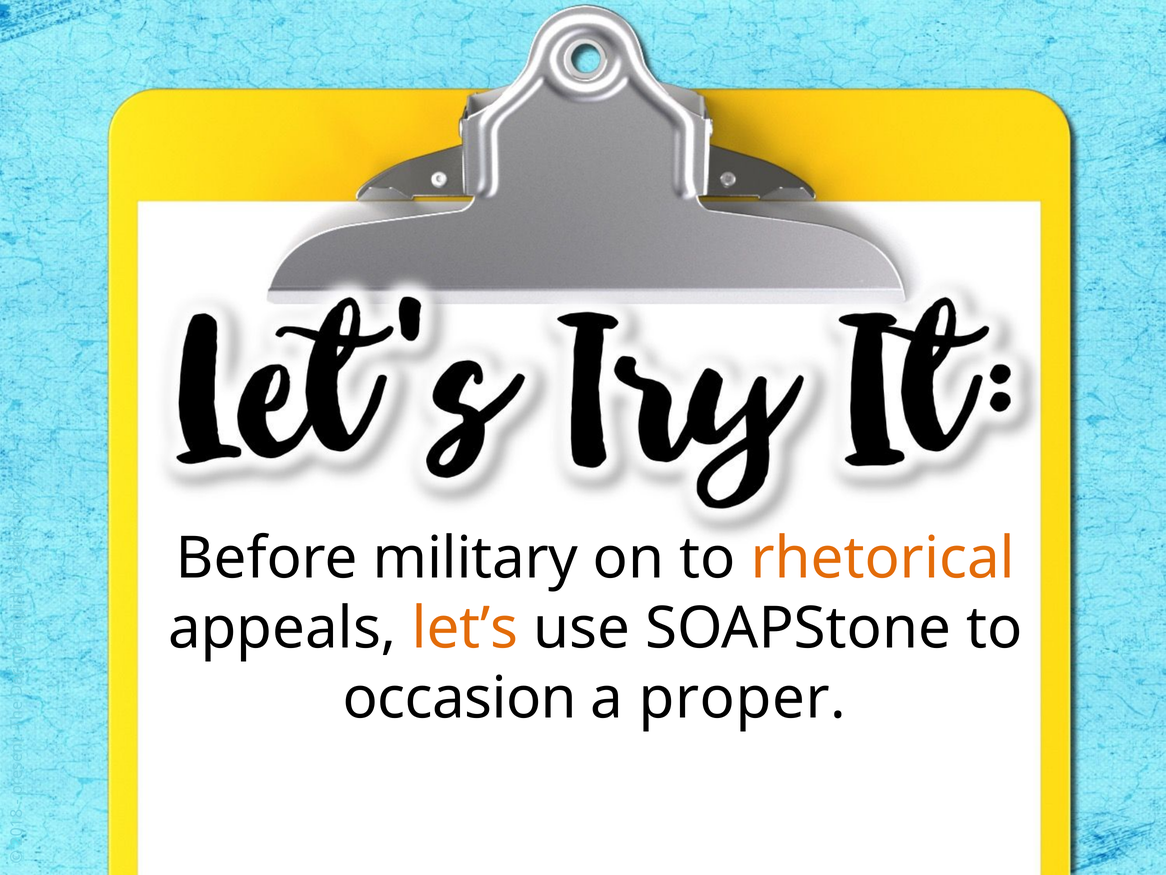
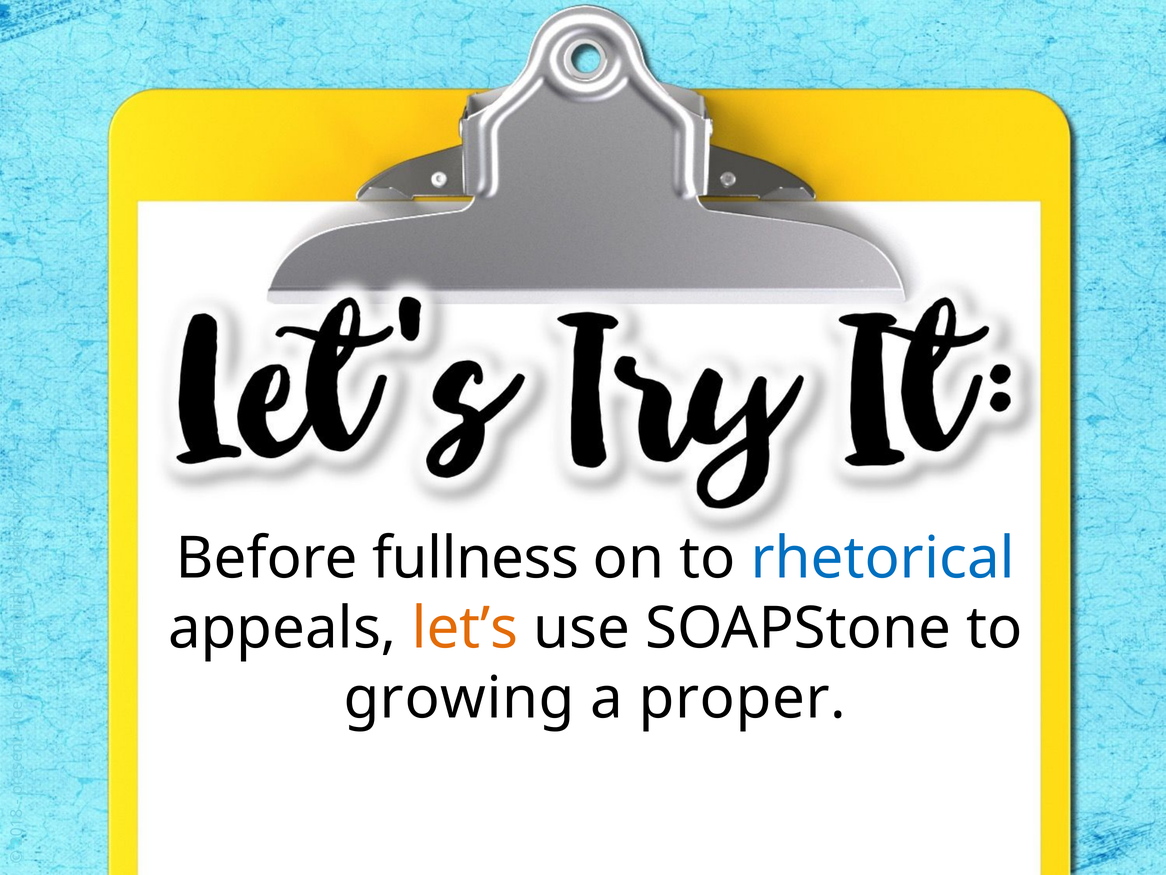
military: military -> fullness
rhetorical colour: orange -> blue
occasion: occasion -> growing
